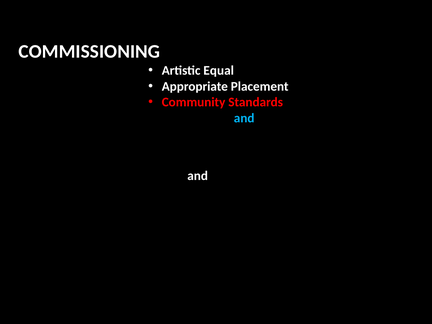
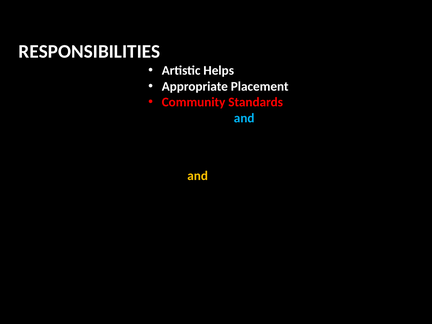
COMMISSIONING: COMMISSIONING -> RESPONSIBILITIES
Equal: Equal -> Helps
and at (198, 176) colour: white -> yellow
